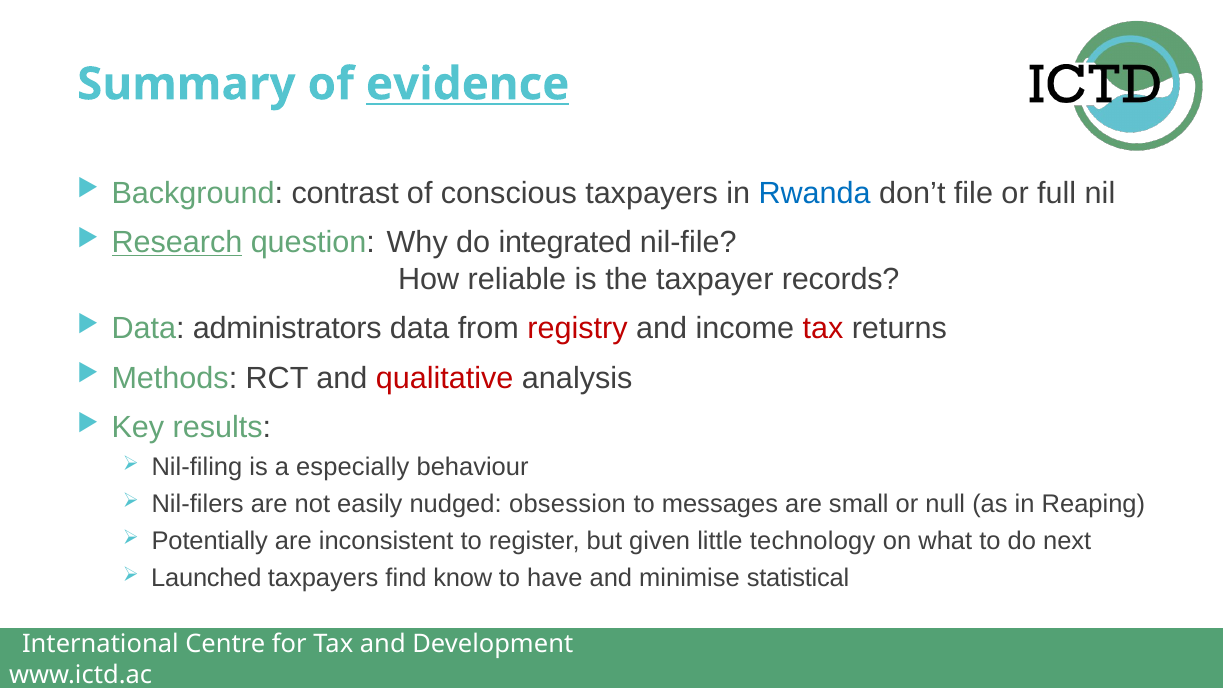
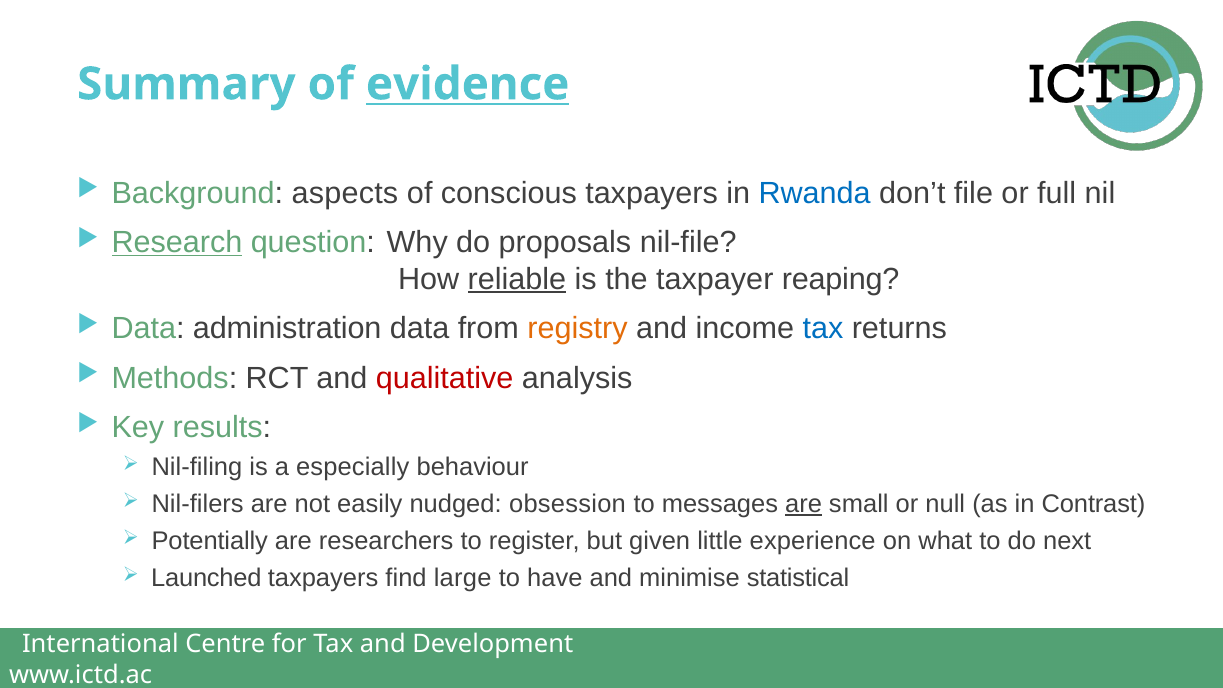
contrast: contrast -> aspects
integrated: integrated -> proposals
reliable underline: none -> present
records: records -> reaping
administrators: administrators -> administration
registry colour: red -> orange
tax at (823, 328) colour: red -> blue
are at (804, 504) underline: none -> present
Reaping: Reaping -> Contrast
inconsistent: inconsistent -> researchers
technology: technology -> experience
know: know -> large
